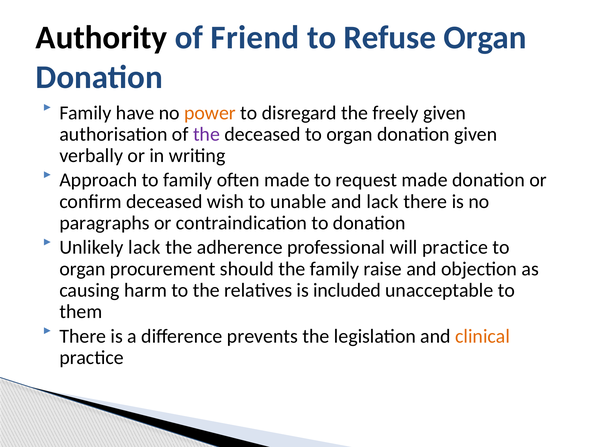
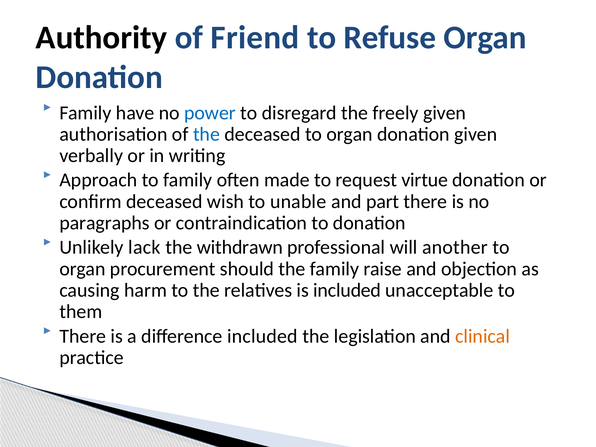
power colour: orange -> blue
the at (206, 134) colour: purple -> blue
request made: made -> virtue
and lack: lack -> part
adherence: adherence -> withdrawn
will practice: practice -> another
difference prevents: prevents -> included
